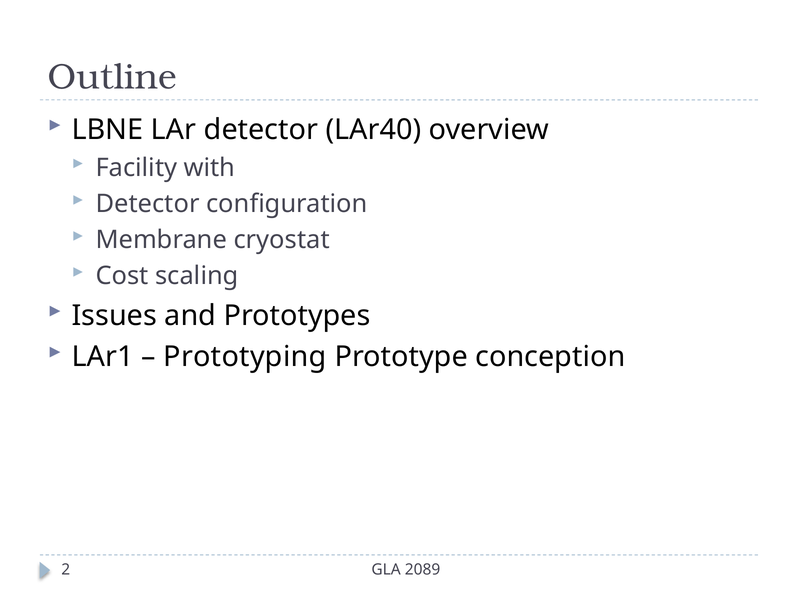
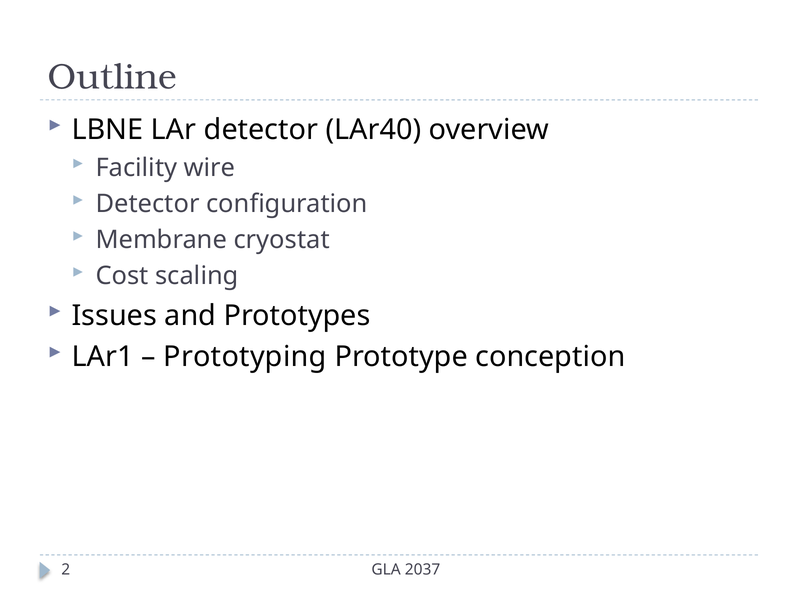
with: with -> wire
2089: 2089 -> 2037
